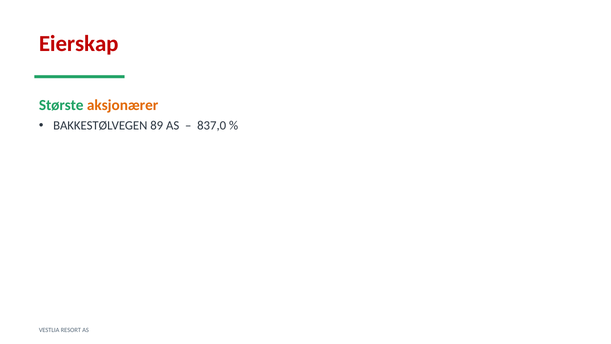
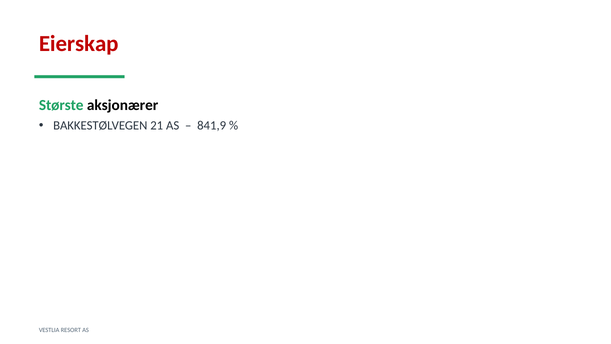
aksjonærer colour: orange -> black
89: 89 -> 21
837,0: 837,0 -> 841,9
